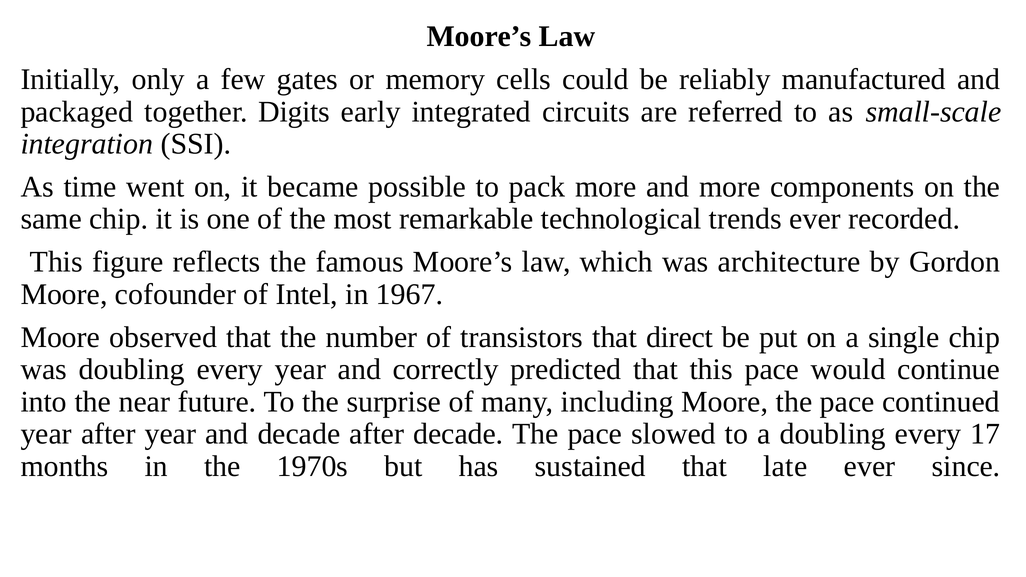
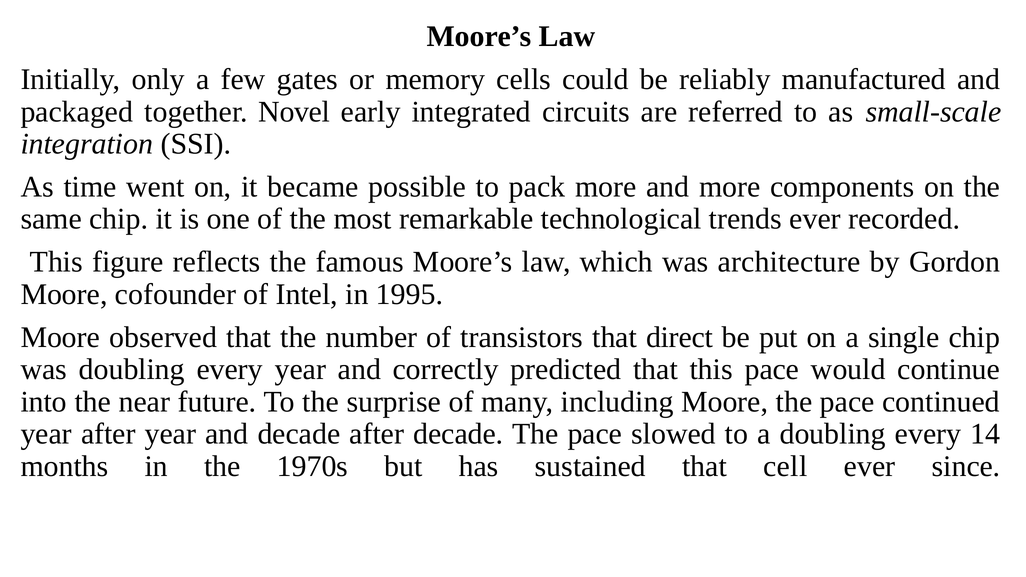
Digits: Digits -> Novel
1967: 1967 -> 1995
17: 17 -> 14
late: late -> cell
